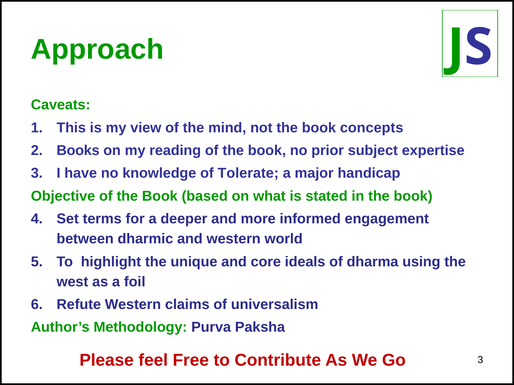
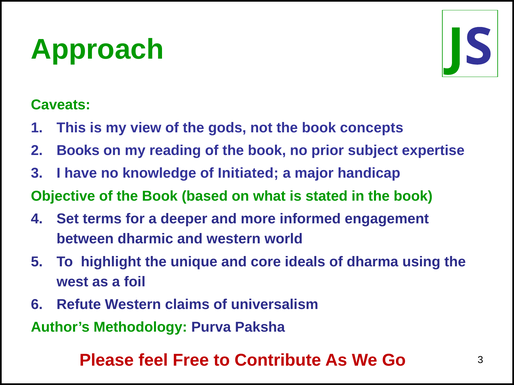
mind: mind -> gods
Tolerate: Tolerate -> Initiated
